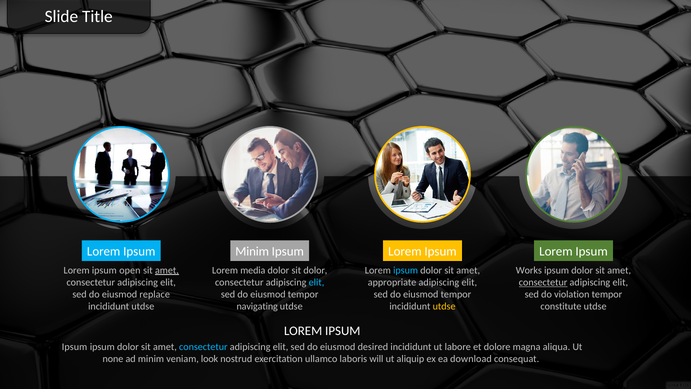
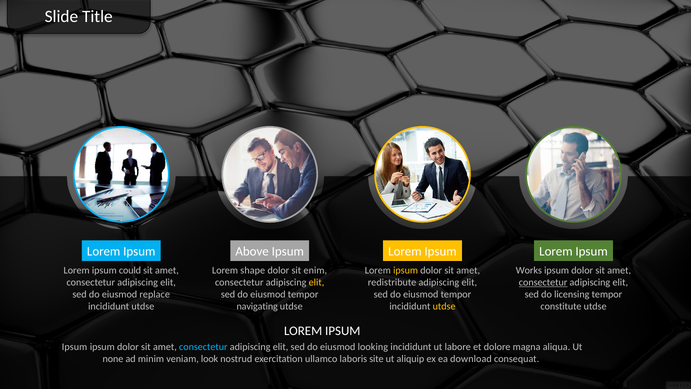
Minim at (252, 251): Minim -> Above
open: open -> could
amet at (167, 270) underline: present -> none
media: media -> shape
sit dolor: dolor -> enim
ipsum at (406, 270) colour: light blue -> yellow
elit at (316, 282) colour: light blue -> yellow
appropriate: appropriate -> redistribute
violation: violation -> licensing
desired: desired -> looking
will: will -> site
